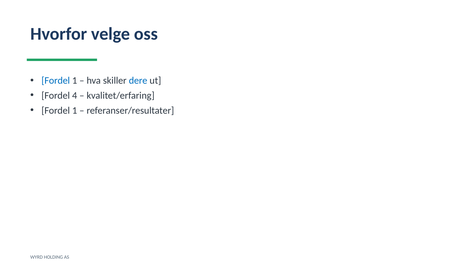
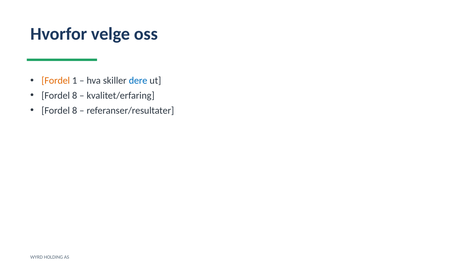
Fordel at (56, 81) colour: blue -> orange
4 at (75, 96): 4 -> 8
1 at (75, 110): 1 -> 8
